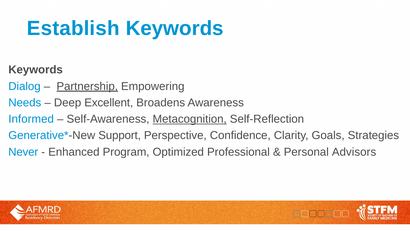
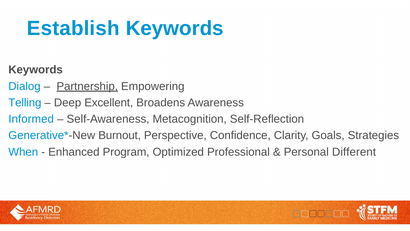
Needs: Needs -> Telling
Metacognition underline: present -> none
Support: Support -> Burnout
Never: Never -> When
Advisors: Advisors -> Different
